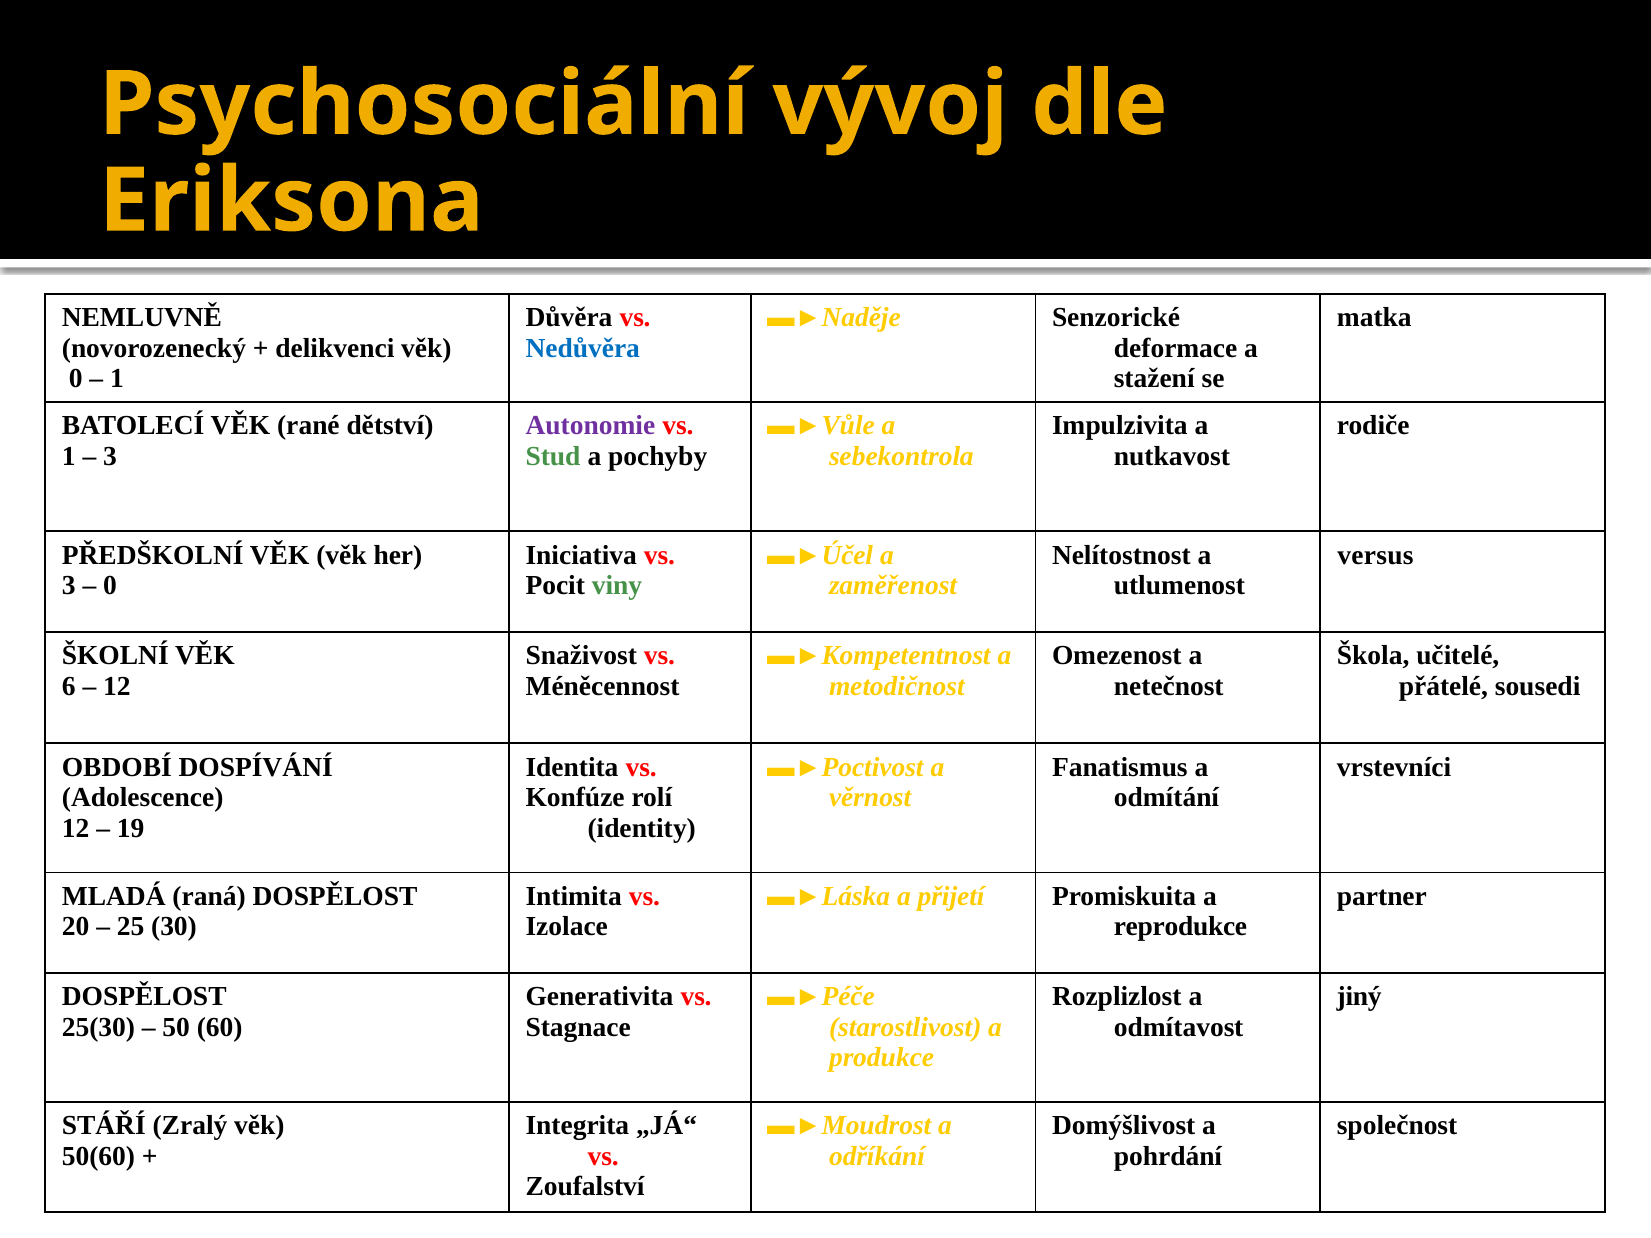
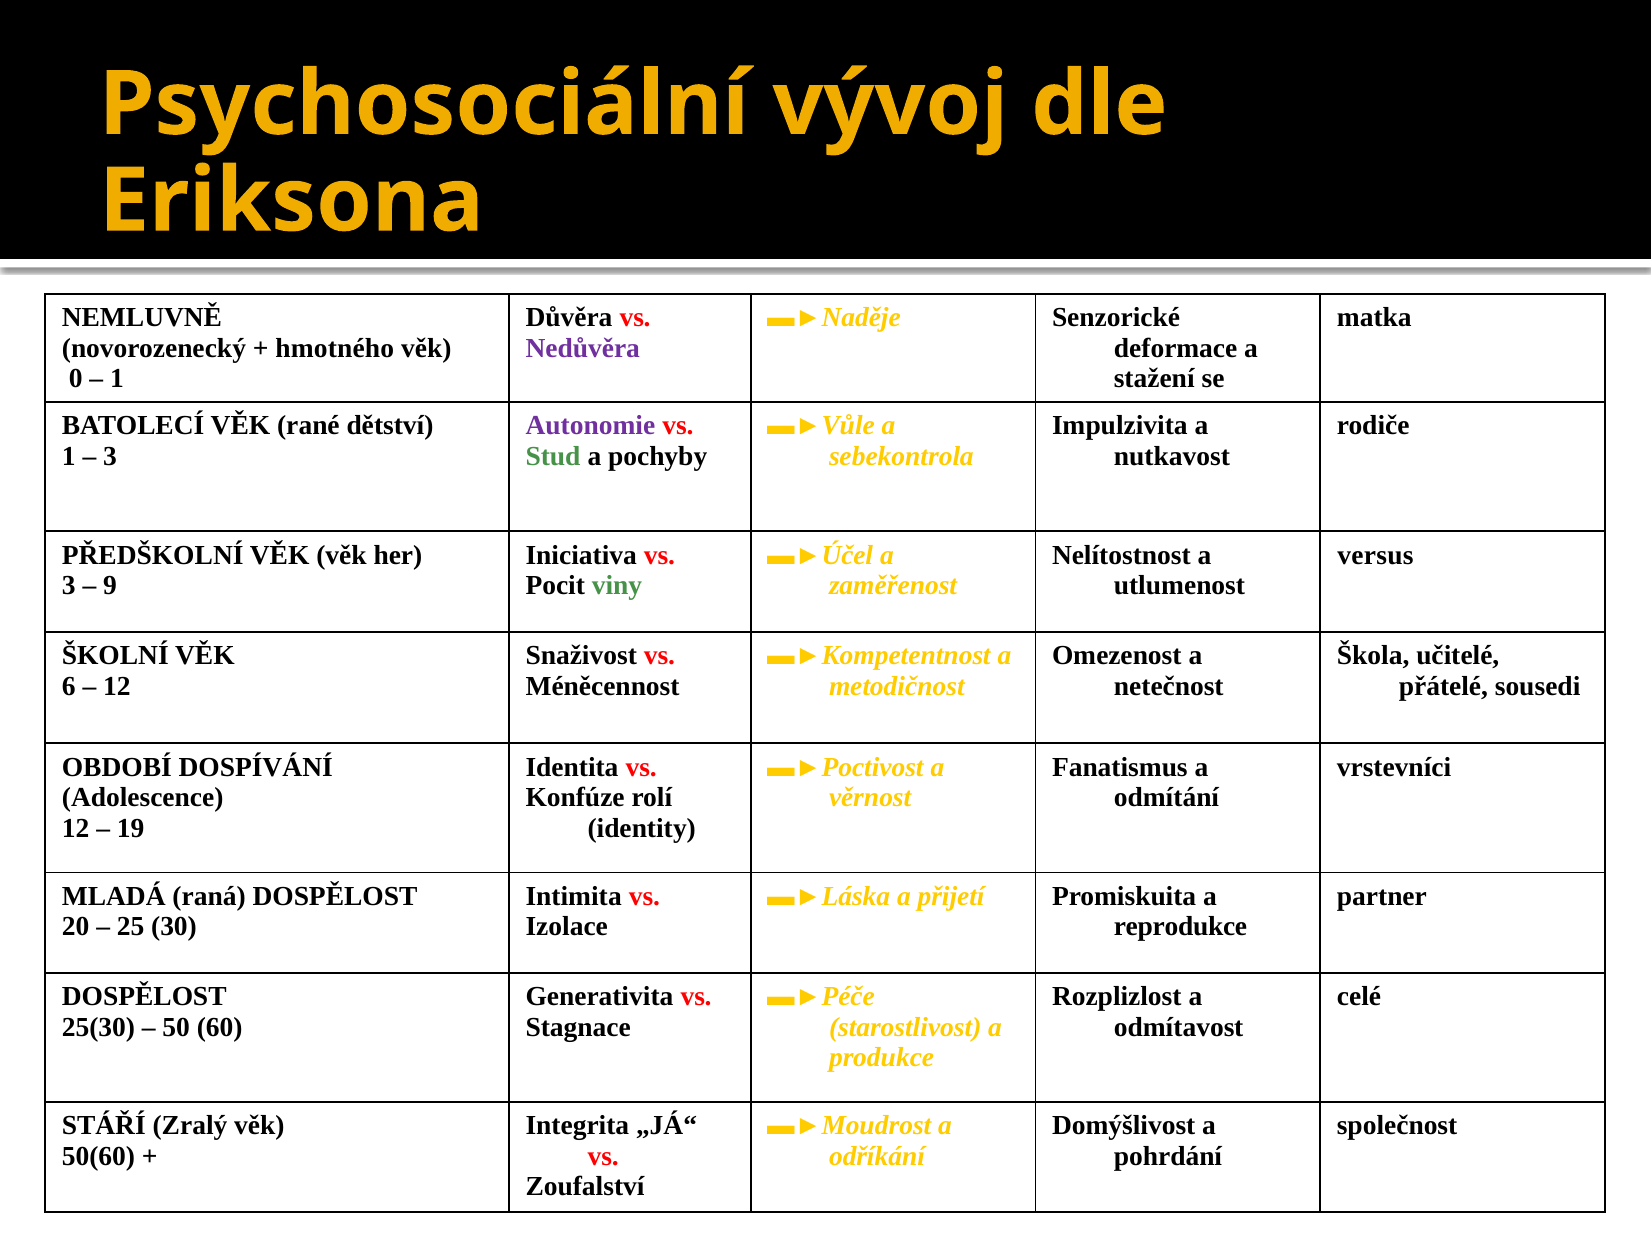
delikvenci: delikvenci -> hmotného
Nedůvěra colour: blue -> purple
0 at (110, 586): 0 -> 9
jiný: jiný -> celé
